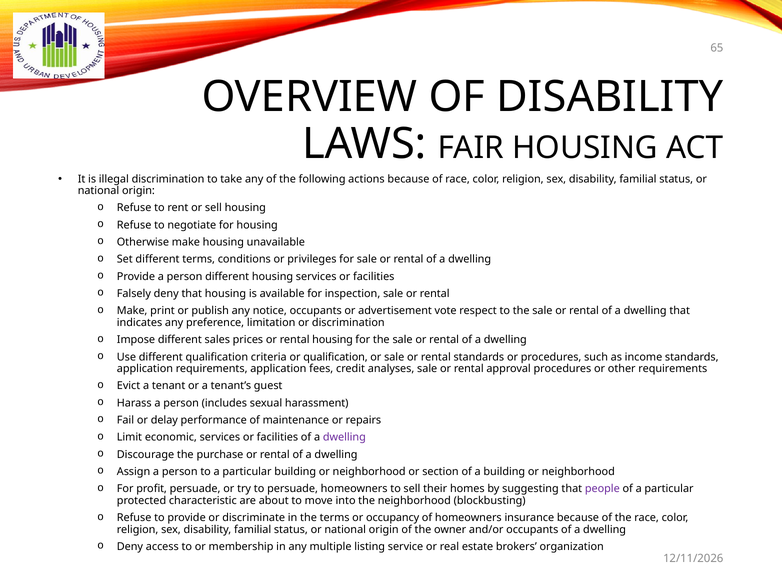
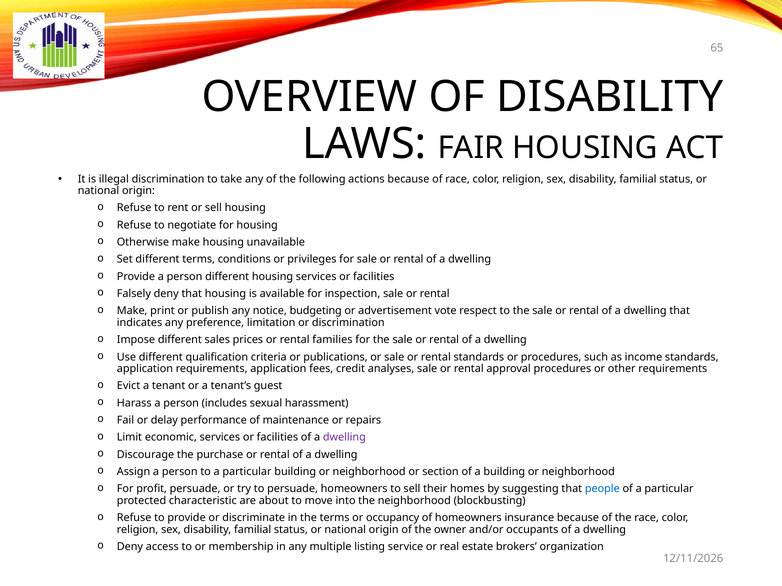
notice occupants: occupants -> budgeting
rental housing: housing -> families
or qualification: qualification -> publications
people colour: purple -> blue
